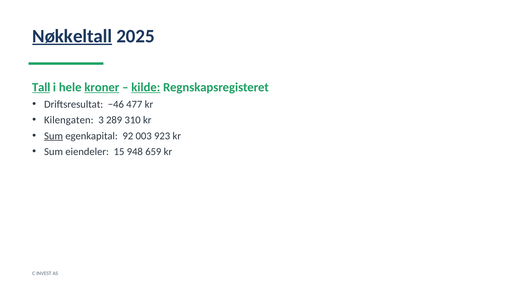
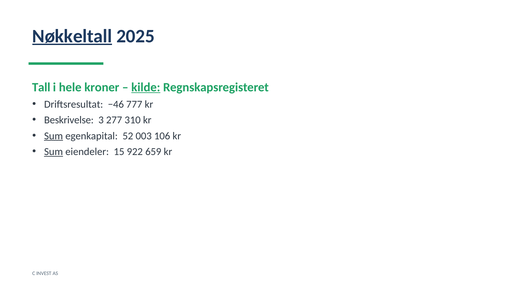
Tall underline: present -> none
kroner underline: present -> none
477: 477 -> 777
Kilengaten: Kilengaten -> Beskrivelse
289: 289 -> 277
92: 92 -> 52
923: 923 -> 106
Sum at (54, 152) underline: none -> present
948: 948 -> 922
